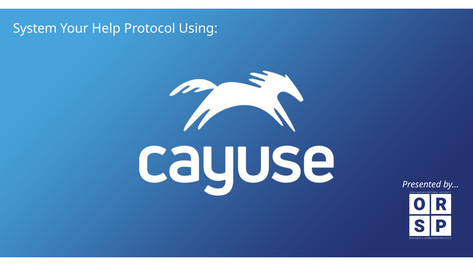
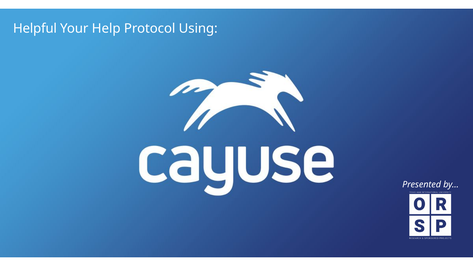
System: System -> Helpful
